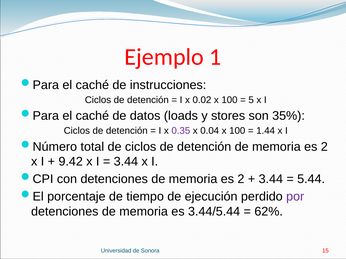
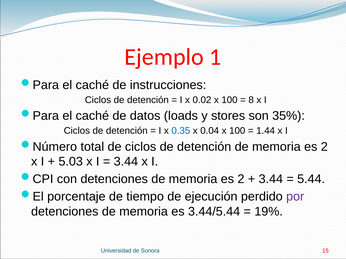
5: 5 -> 8
0.35 colour: purple -> blue
9.42: 9.42 -> 5.03
62%: 62% -> 19%
